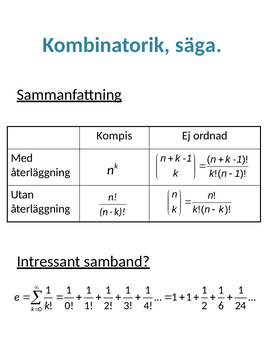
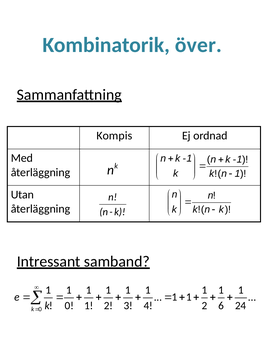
säga: säga -> över
